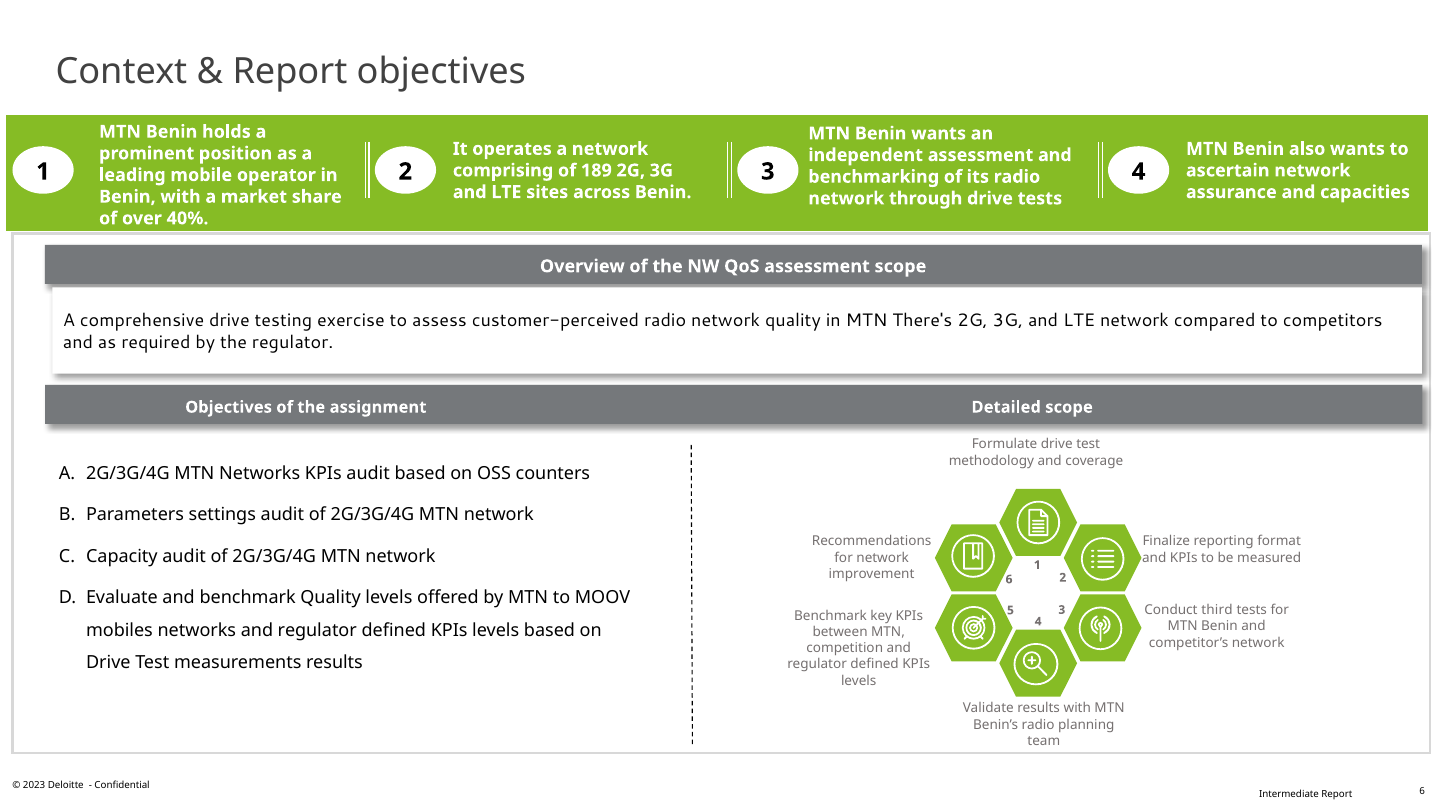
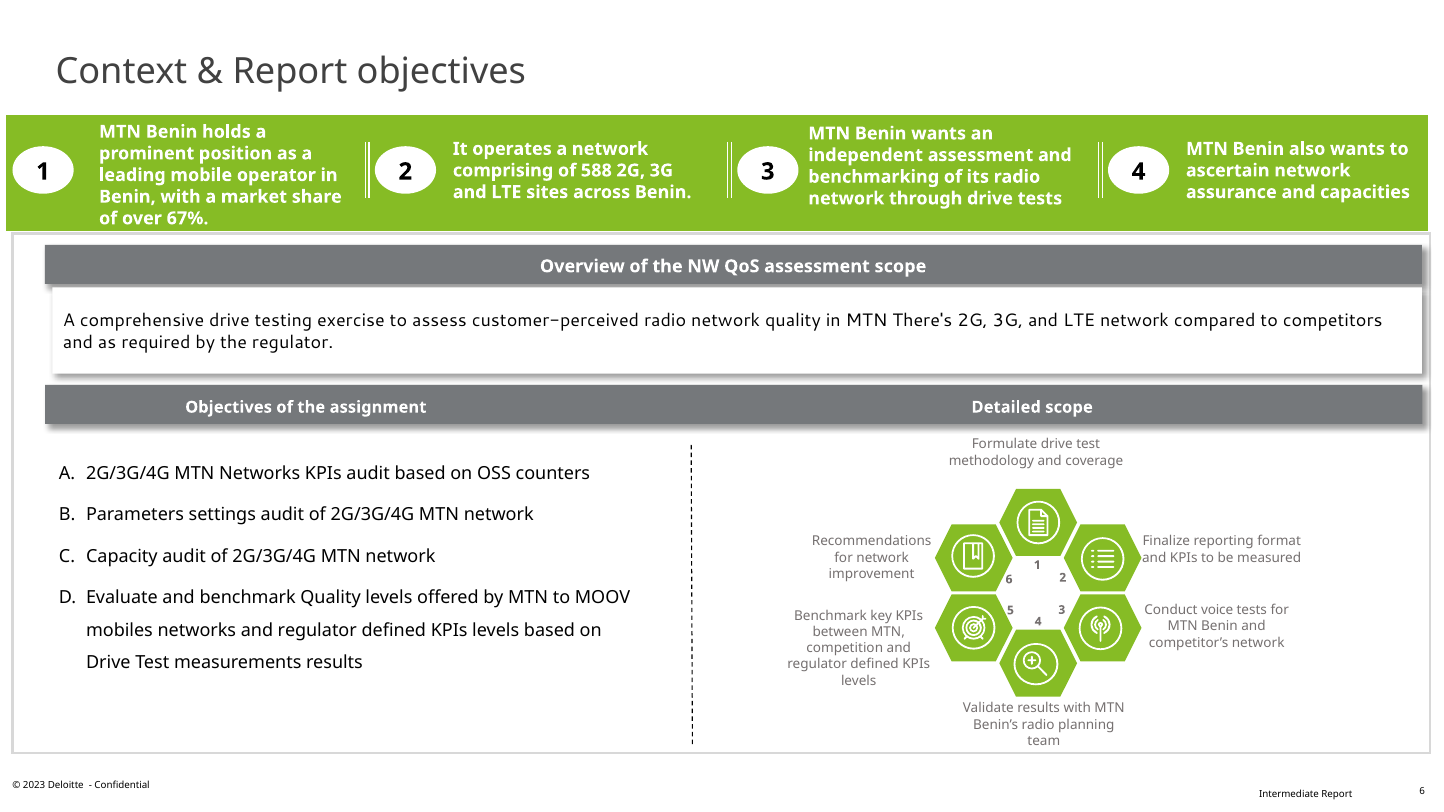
189: 189 -> 588
40%: 40% -> 67%
third: third -> voice
